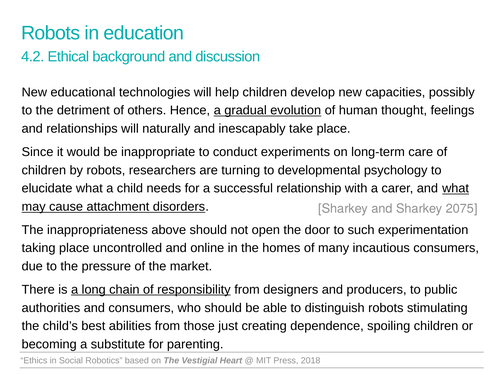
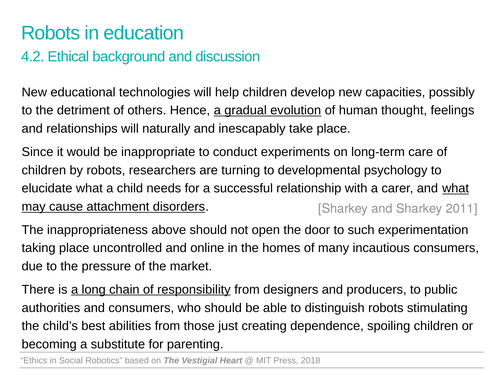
2075: 2075 -> 2011
